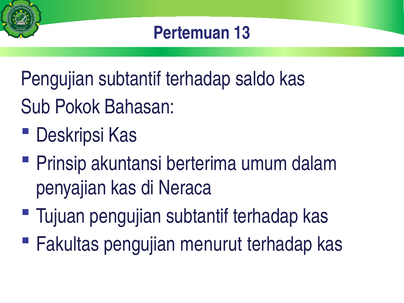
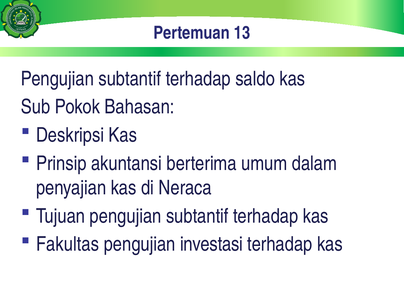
menurut: menurut -> investasi
